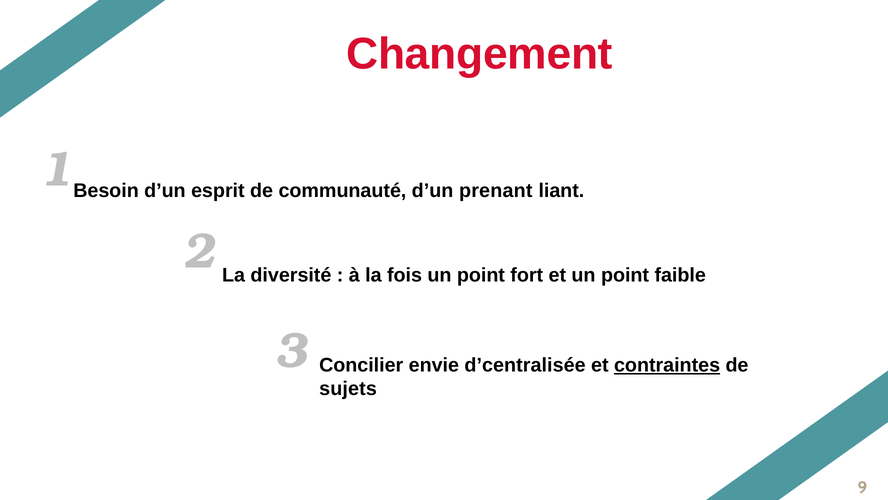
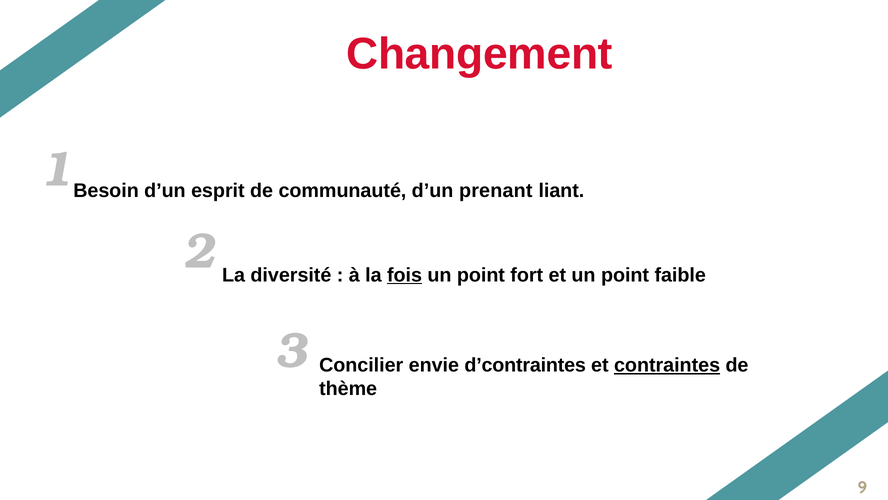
fois underline: none -> present
d’centralisée: d’centralisée -> d’contraintes
sujets: sujets -> thème
